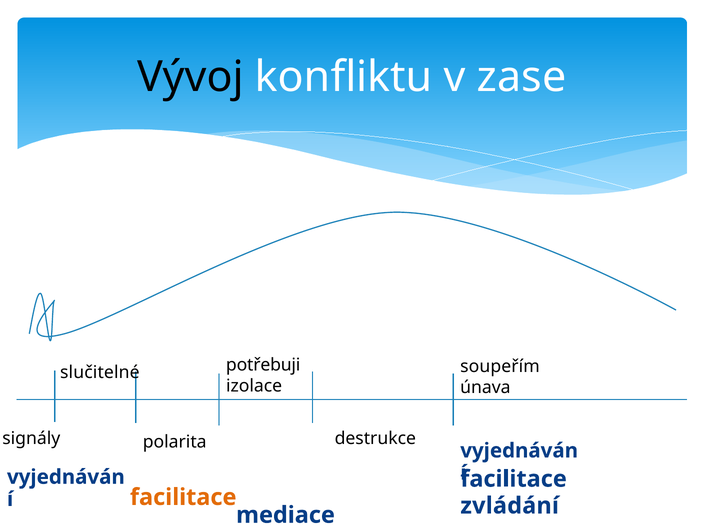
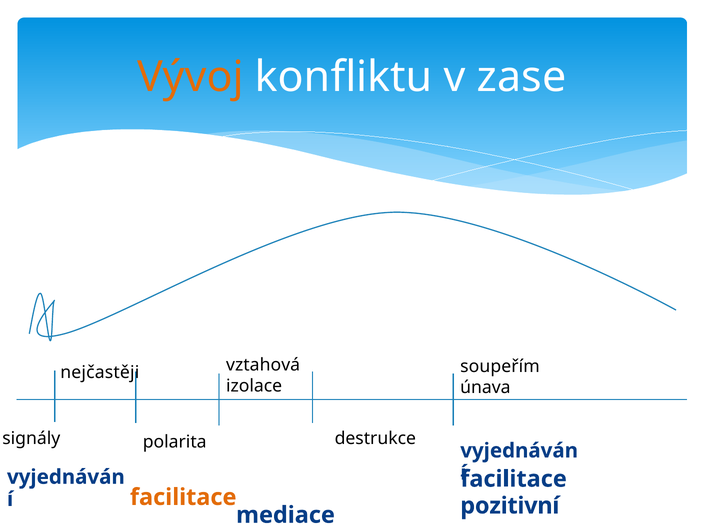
Vývoj colour: black -> orange
potřebuji: potřebuji -> vztahová
slučitelné: slučitelné -> nejčastěji
zvládání: zvládání -> pozitivní
